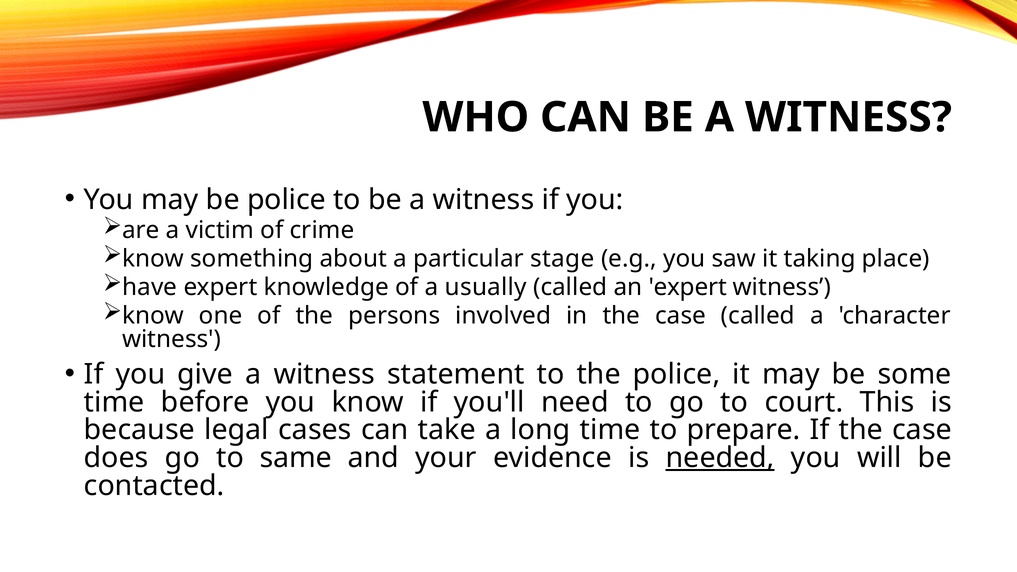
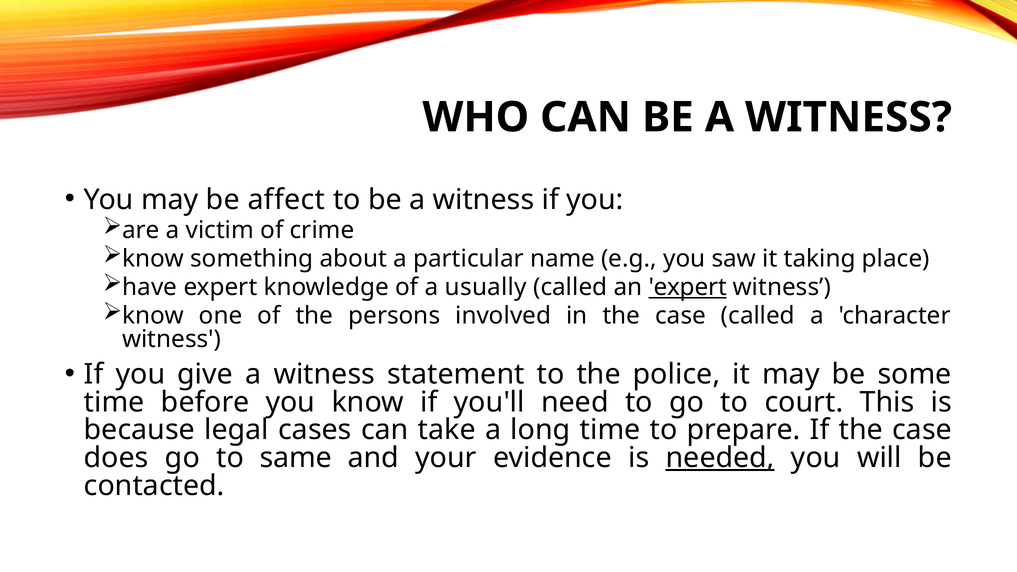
be police: police -> affect
stage: stage -> name
expert at (688, 287) underline: none -> present
